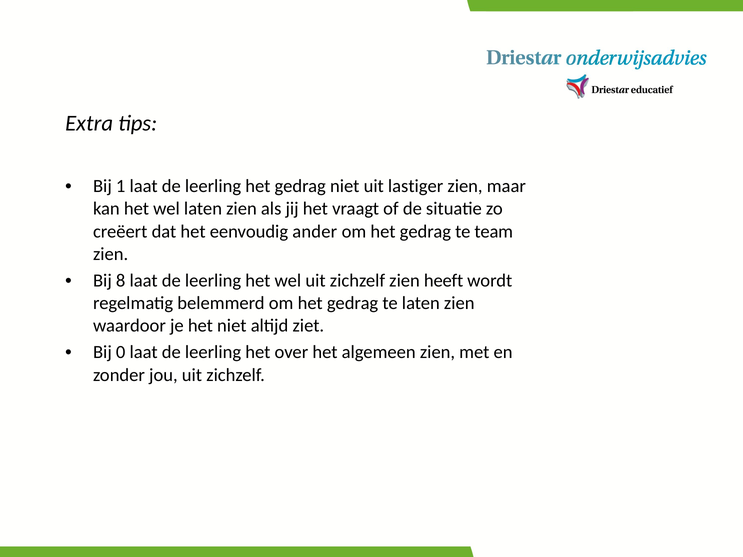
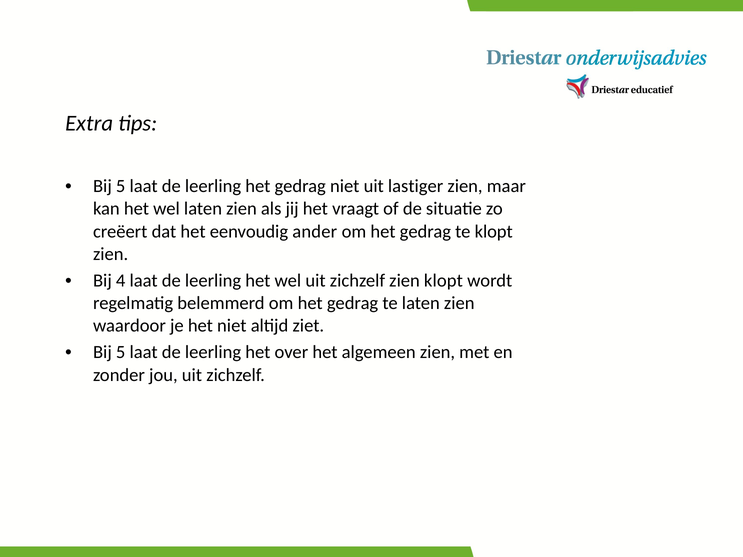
1 at (121, 186): 1 -> 5
te team: team -> klopt
8: 8 -> 4
zien heeft: heeft -> klopt
0 at (121, 352): 0 -> 5
